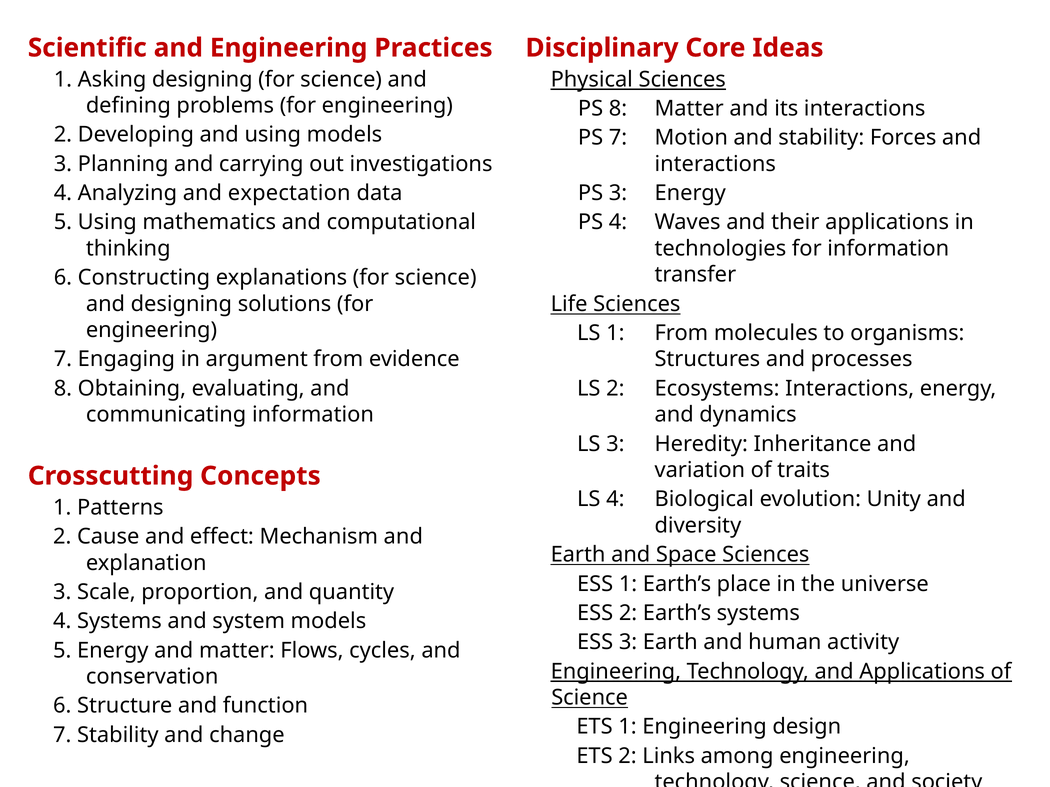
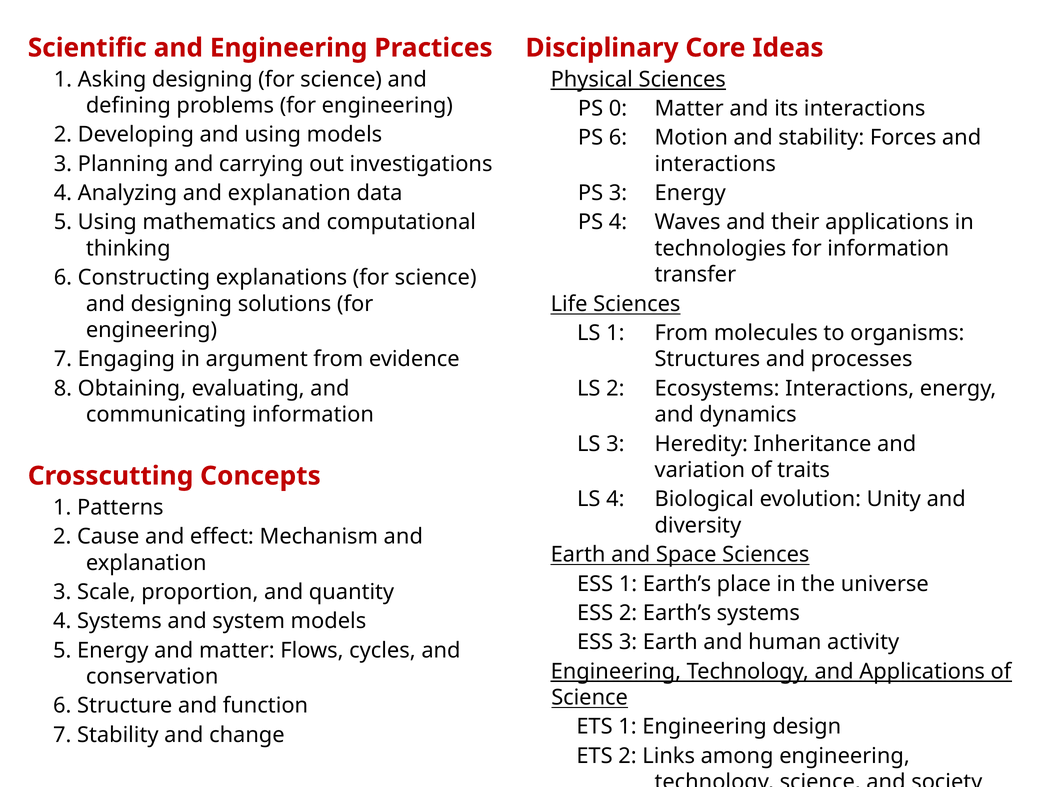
PS 8: 8 -> 0
PS 7: 7 -> 6
Analyzing and expectation: expectation -> explanation
